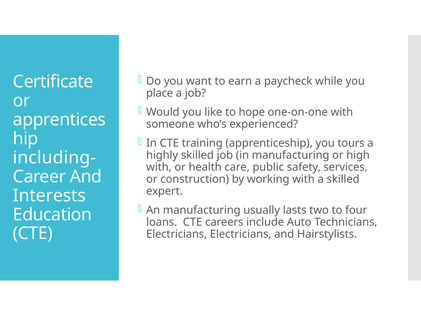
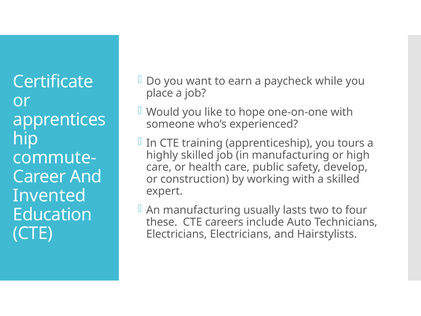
including-: including- -> commute-
with at (159, 167): with -> care
services: services -> develop
Interests: Interests -> Invented
loans: loans -> these
